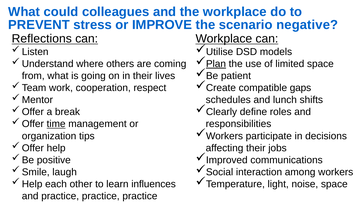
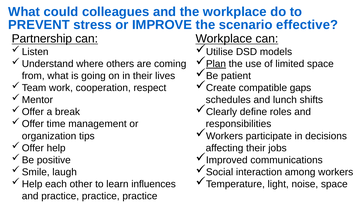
negative: negative -> effective
Reflections: Reflections -> Partnership
time underline: present -> none
